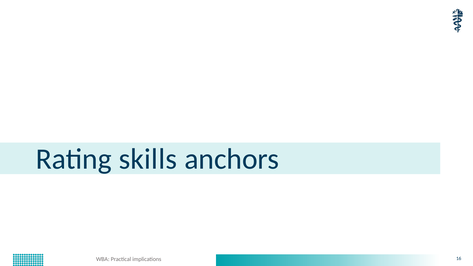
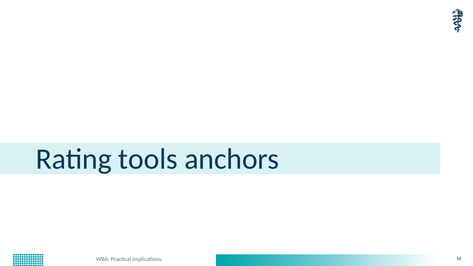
skills: skills -> tools
